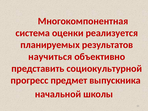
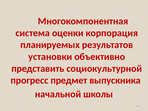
реализуется: реализуется -> корпорация
научиться: научиться -> установки
